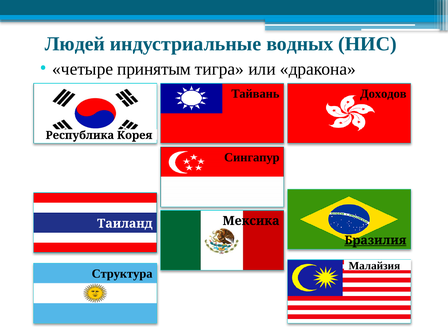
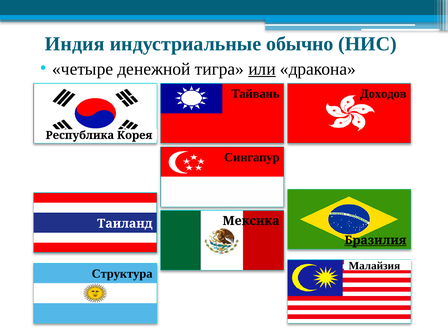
Людей: Людей -> Индия
водных: водных -> обычно
принятым: принятым -> денежной
или underline: none -> present
